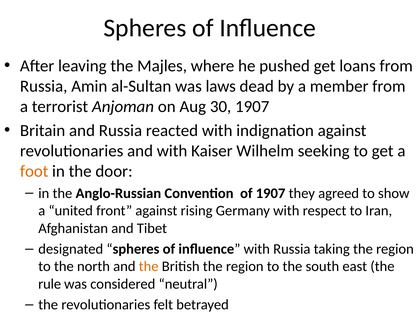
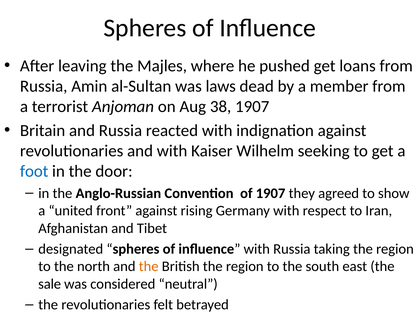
30: 30 -> 38
foot colour: orange -> blue
rule: rule -> sale
